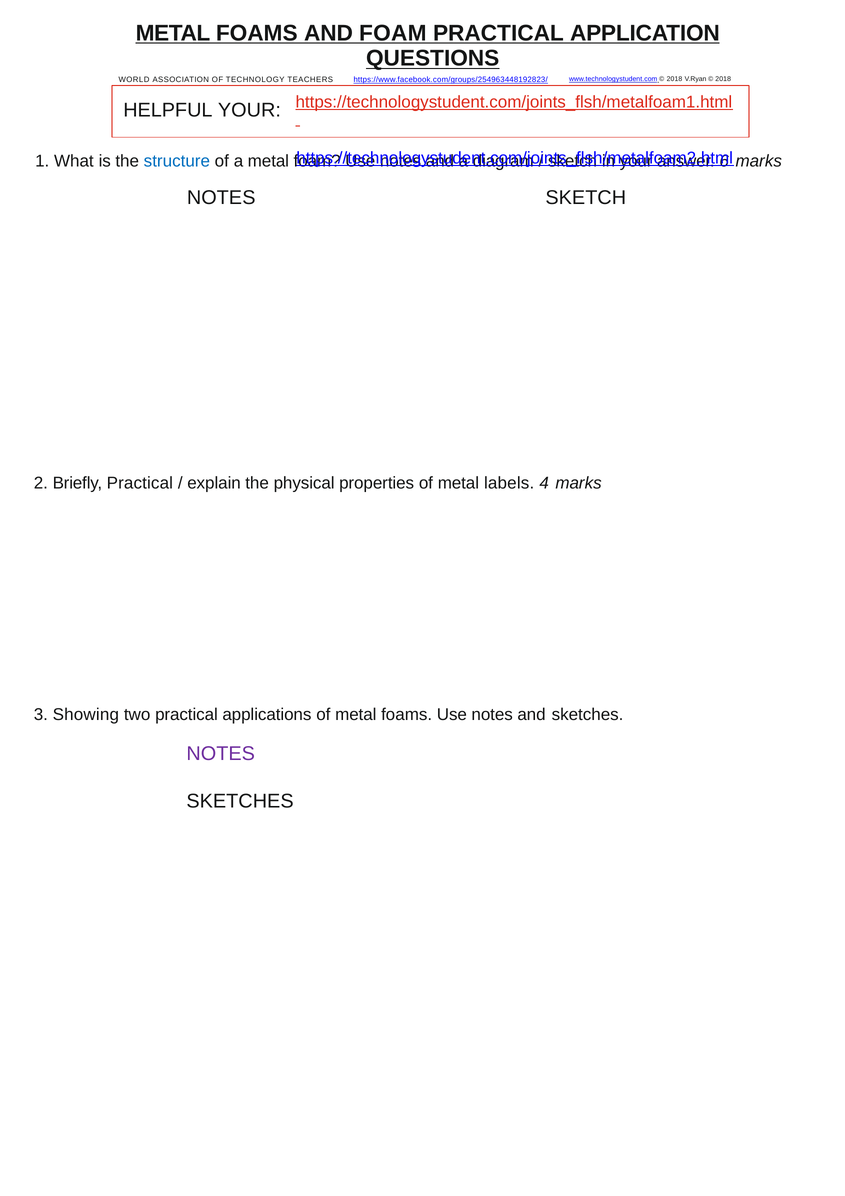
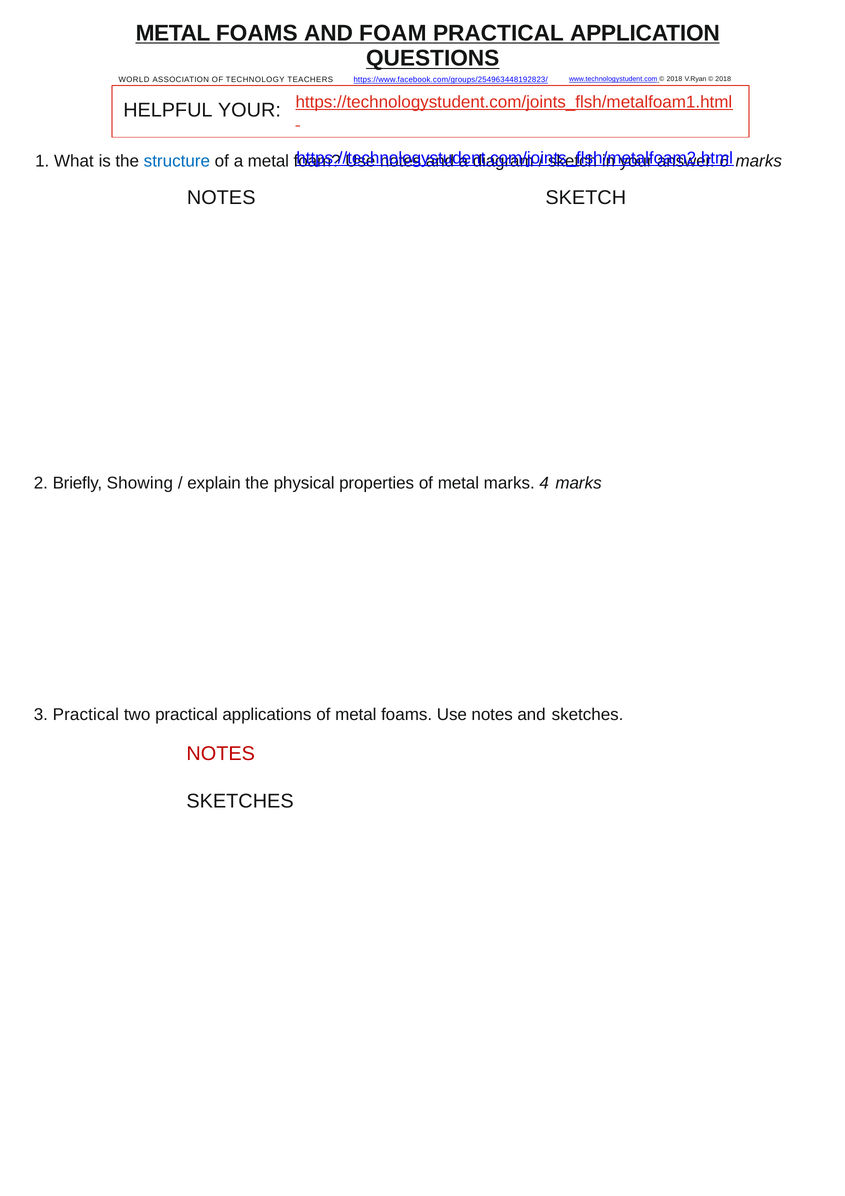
Brieﬂy Practical: Practical -> Showing
metal labels: labels -> marks
3 Showing: Showing -> Practical
NOTES at (221, 753) colour: purple -> red
